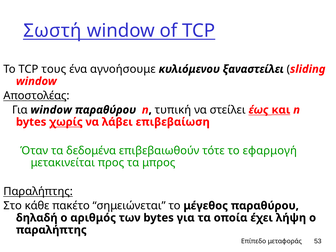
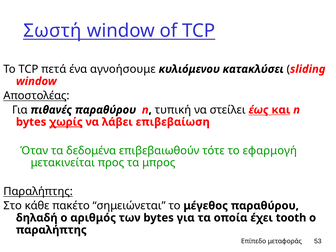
τους: τους -> πετά
ξαναστείλει: ξαναστείλει -> κατακλύσει
Για window: window -> πιθανές
χωρίς underline: none -> present
λήψη: λήψη -> tooth
